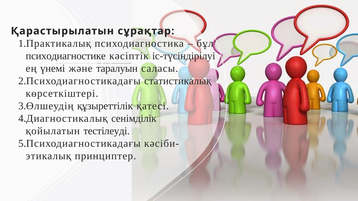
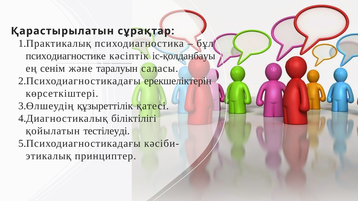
іс-түсіндірілуі: іс-түсіндірілуі -> іс-қолданбауы
үнемі: үнемі -> сенім
статистикалық: статистикалық -> ерекшеліктерін
сенімділік: сенімділік -> біліктілігі
